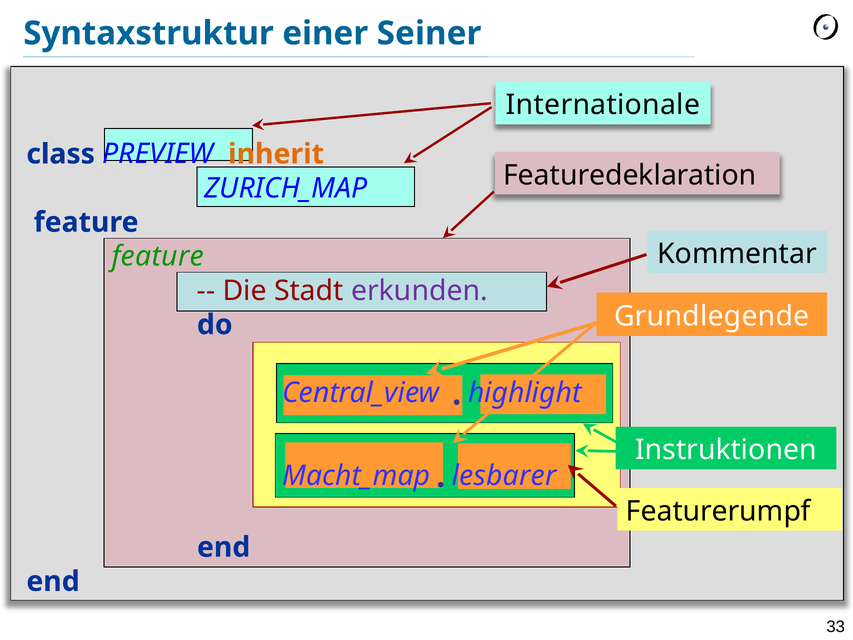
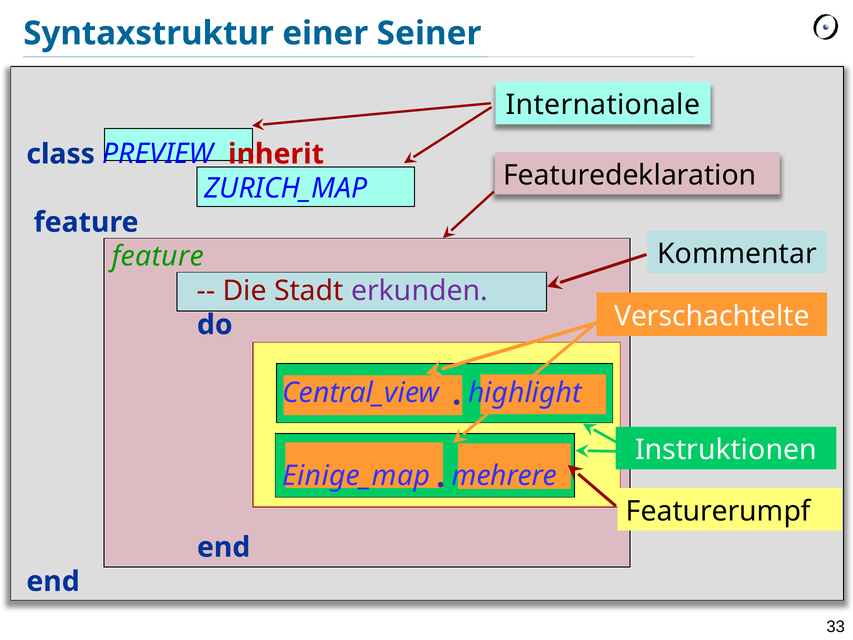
inherit colour: orange -> red
Grundlegende: Grundlegende -> Verschachtelte
Macht_map: Macht_map -> Einige_map
lesbarer: lesbarer -> mehrere
